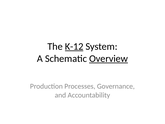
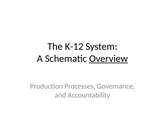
K-12 underline: present -> none
